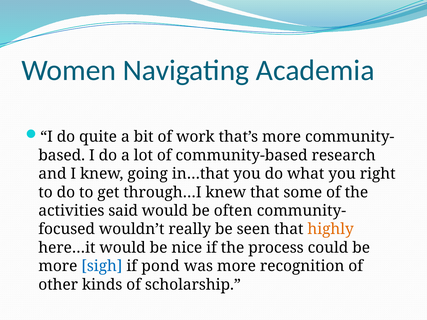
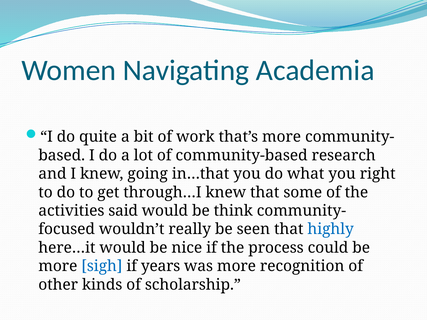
often: often -> think
highly colour: orange -> blue
pond: pond -> years
